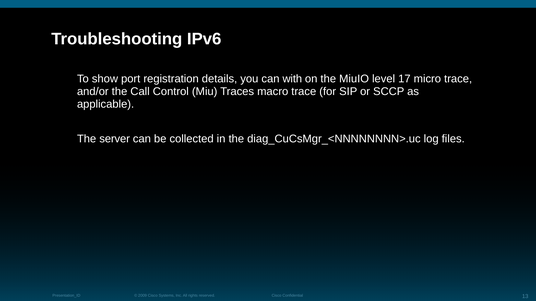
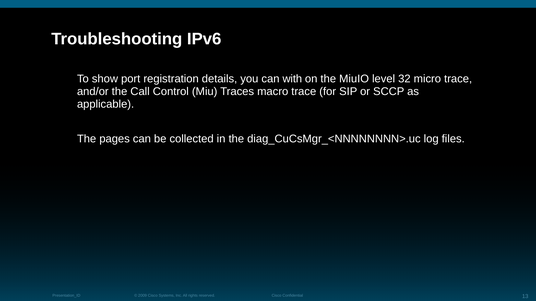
17: 17 -> 32
server: server -> pages
